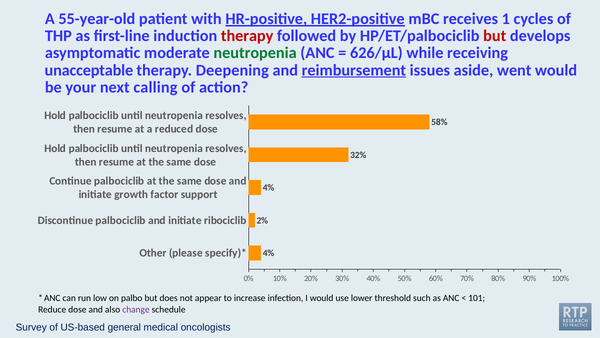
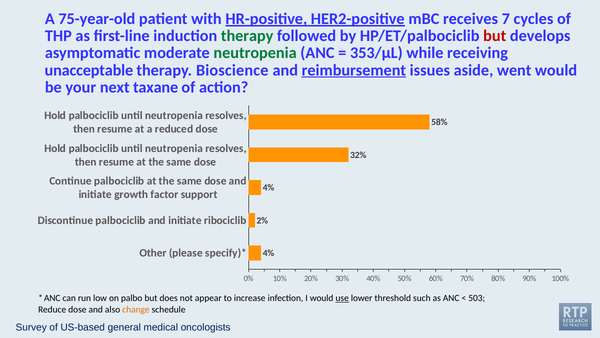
55-year-old: 55-year-old -> 75-year-old
1: 1 -> 7
therapy at (247, 36) colour: red -> green
626/µL: 626/µL -> 353/µL
Deepening: Deepening -> Bioscience
calling: calling -> taxane
use underline: none -> present
101: 101 -> 503
change colour: purple -> orange
